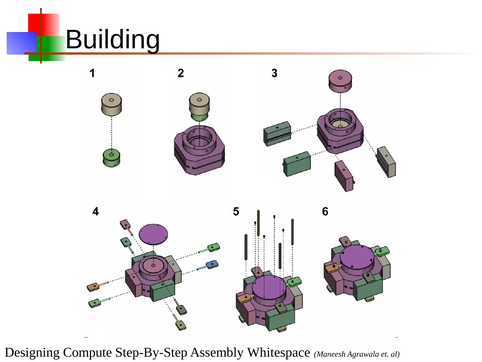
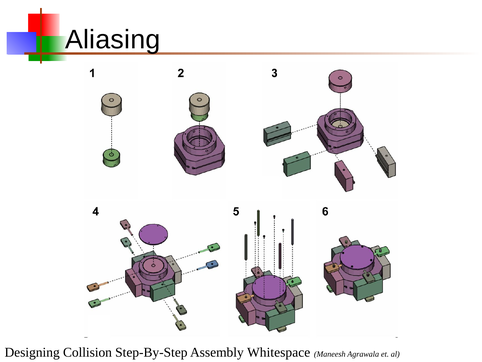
Building: Building -> Aliasing
Compute: Compute -> Collision
